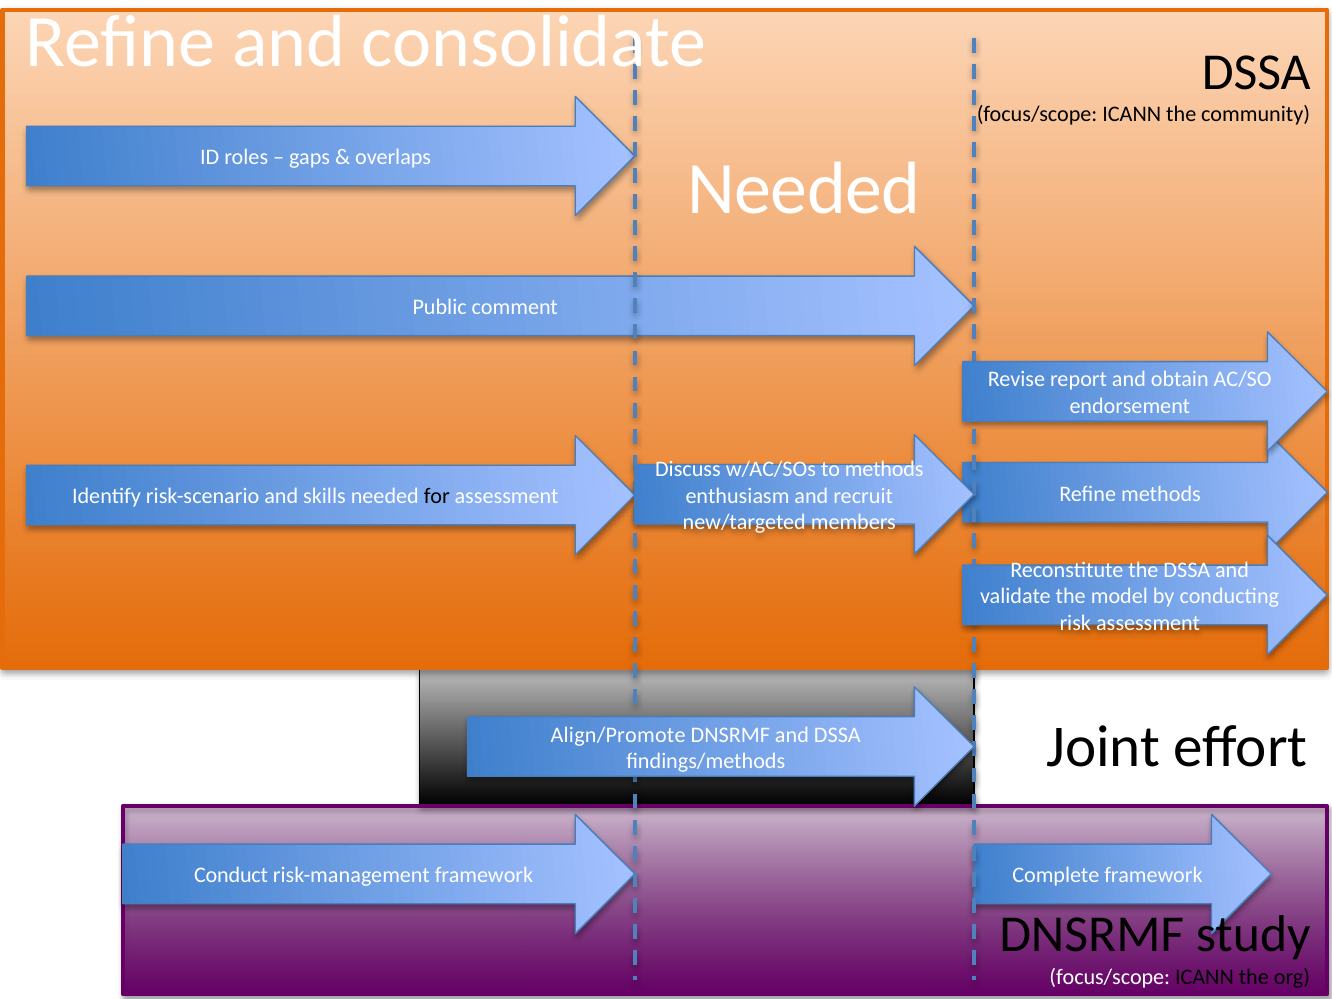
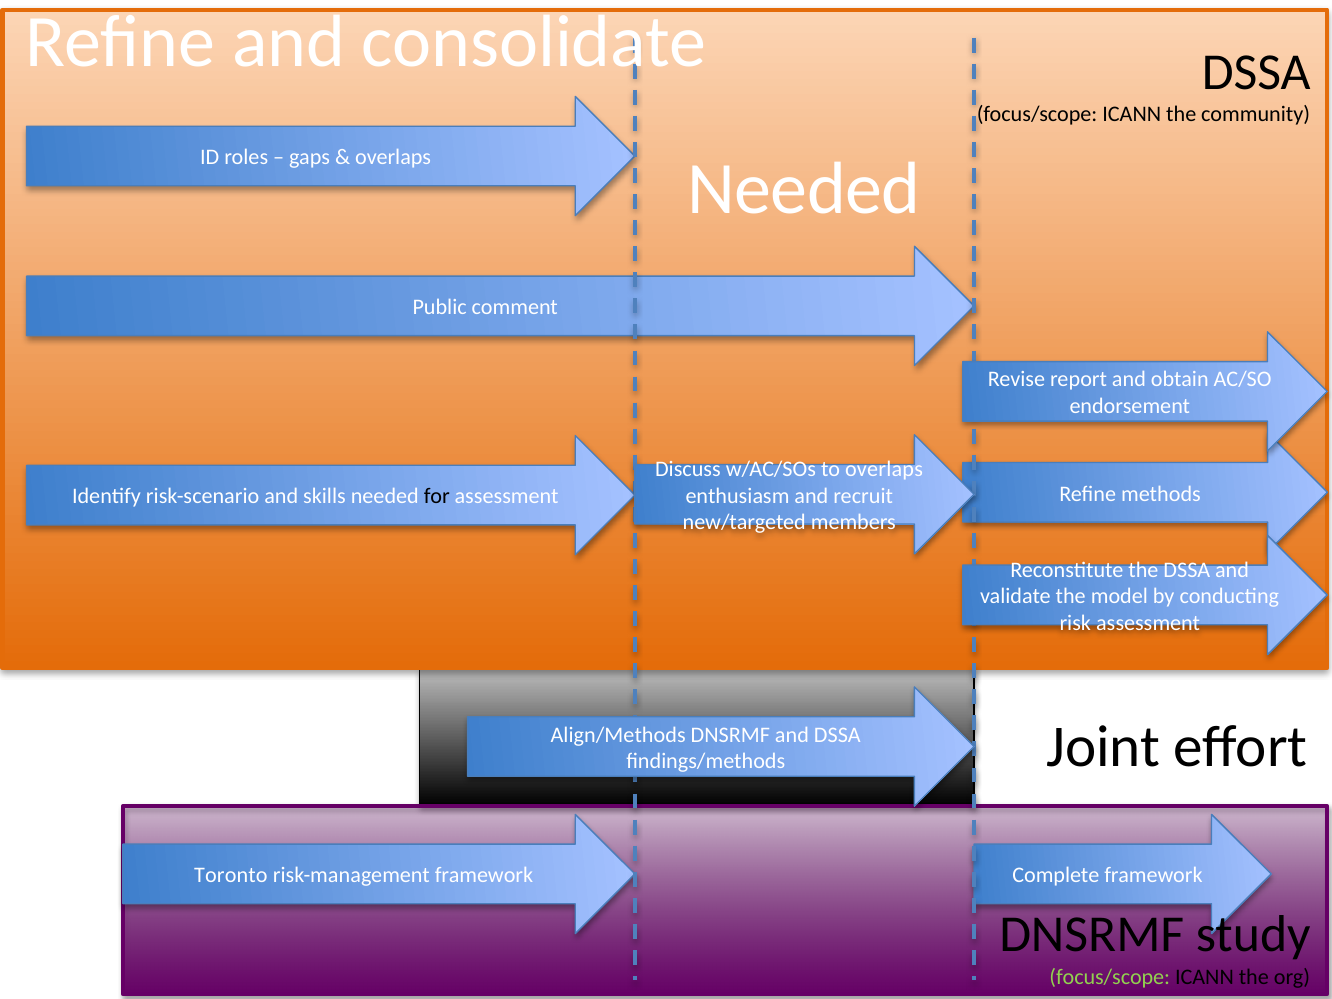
to methods: methods -> overlaps
Align/Promote: Align/Promote -> Align/Methods
Conduct: Conduct -> Toronto
focus/scope at (1110, 977) colour: white -> light green
